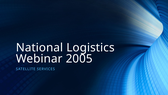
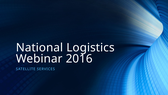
2005: 2005 -> 2016
